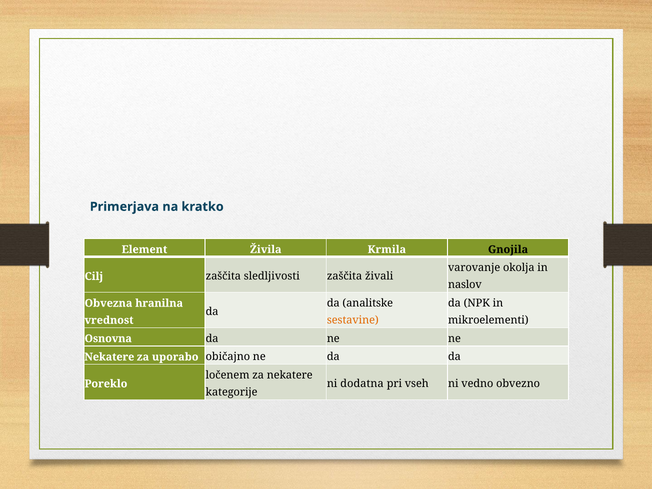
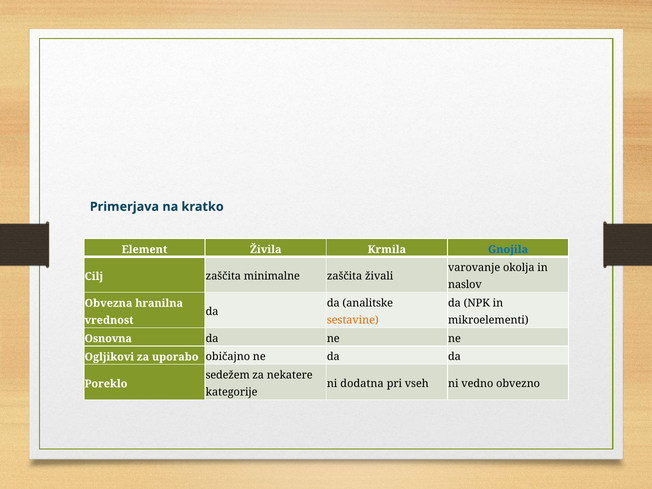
Gnojila colour: black -> blue
sledljivosti: sledljivosti -> minimalne
Nekatere at (109, 357): Nekatere -> Ogljikovi
ločenem: ločenem -> sedežem
